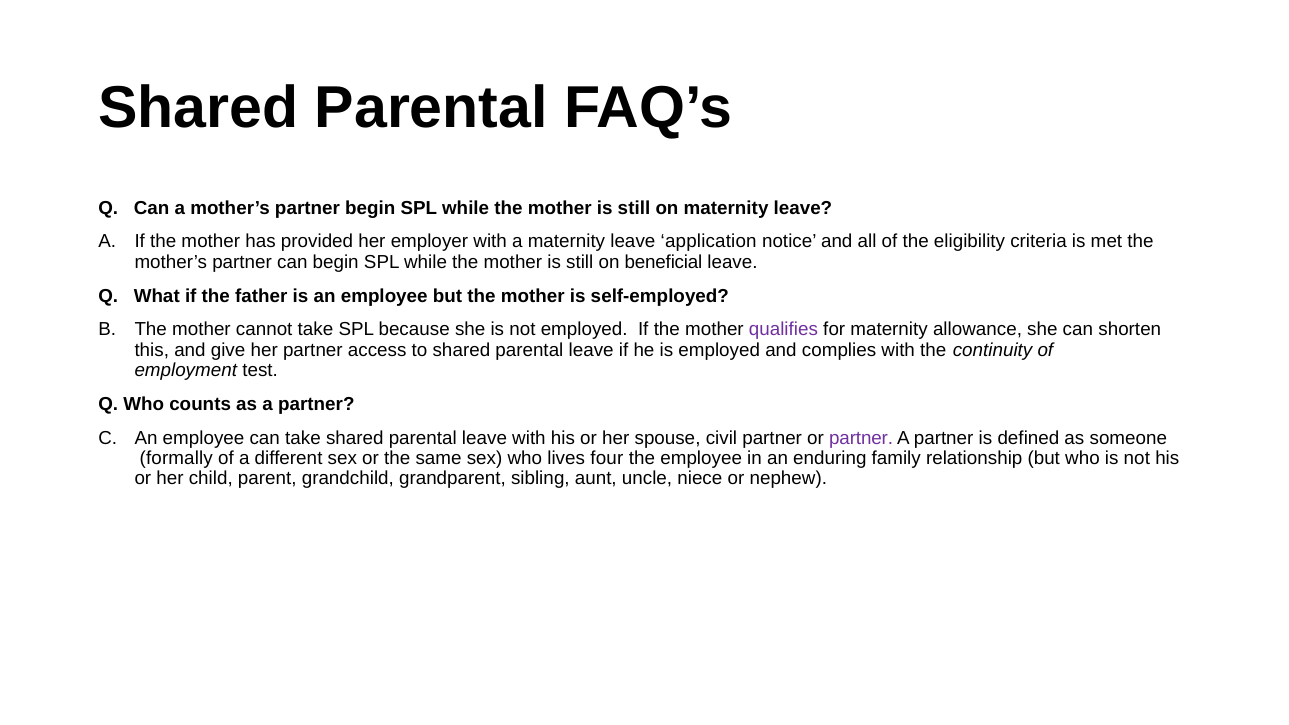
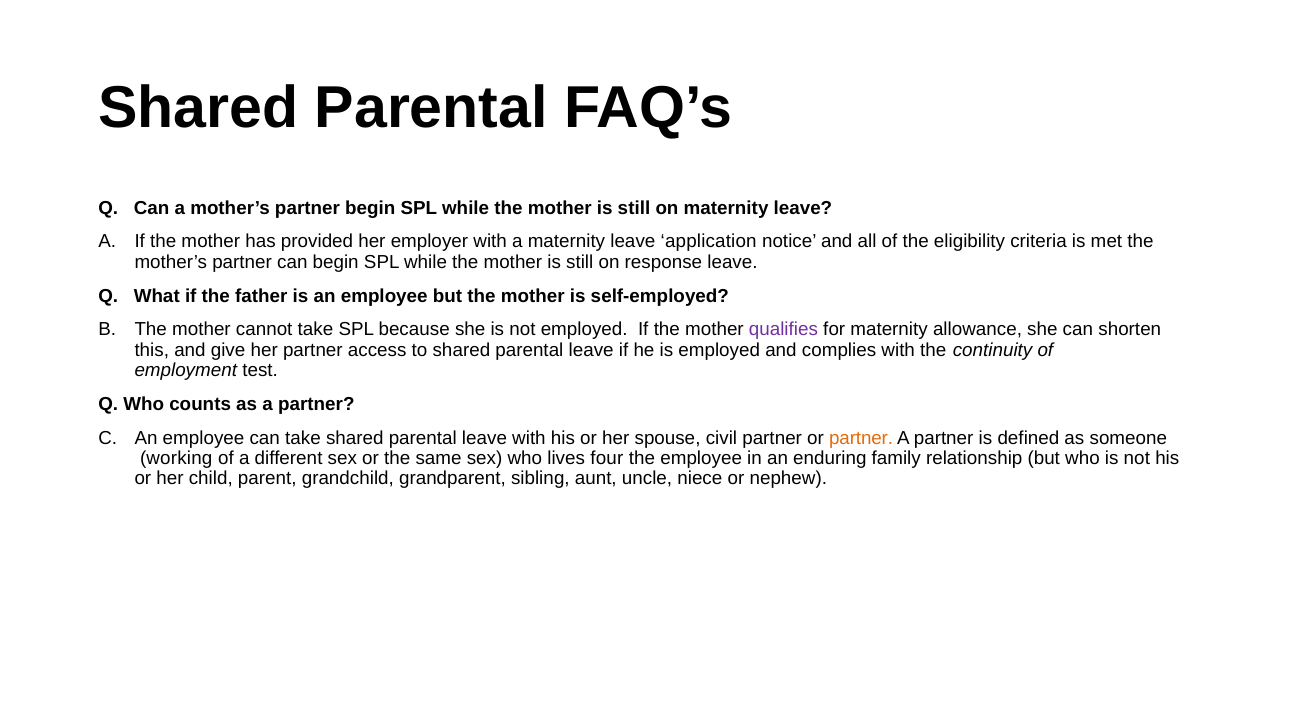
beneficial: beneficial -> response
partner at (861, 438) colour: purple -> orange
formally: formally -> working
